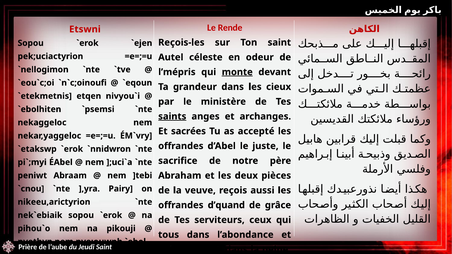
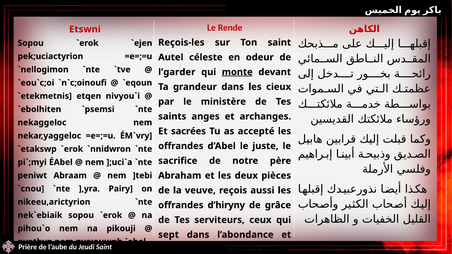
l’mépris: l’mépris -> l’garder
saints underline: present -> none
d’quand: d’quand -> d’hiryny
tous: tous -> sept
